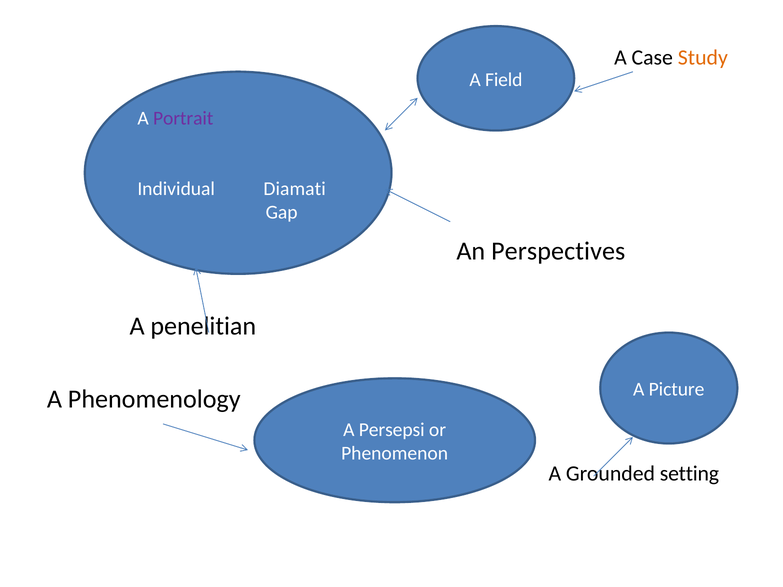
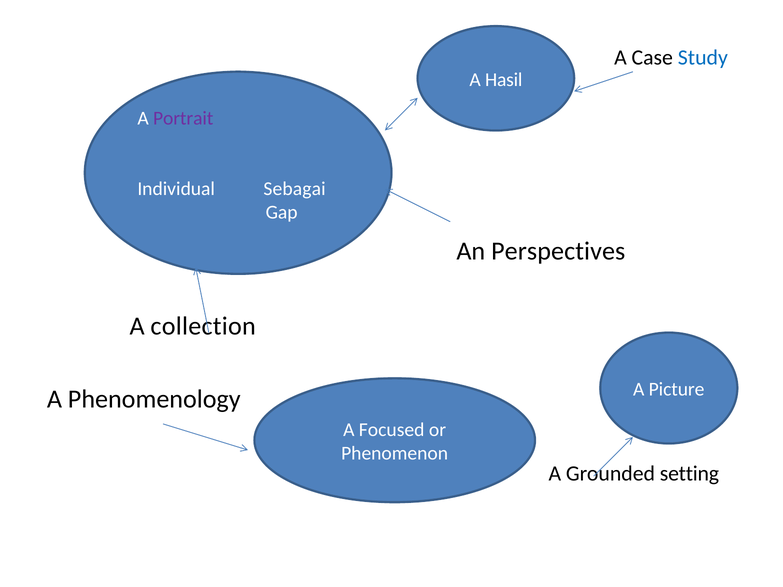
Study colour: orange -> blue
Field: Field -> Hasil
Diamati: Diamati -> Sebagai
penelitian: penelitian -> collection
Persepsi: Persepsi -> Focused
